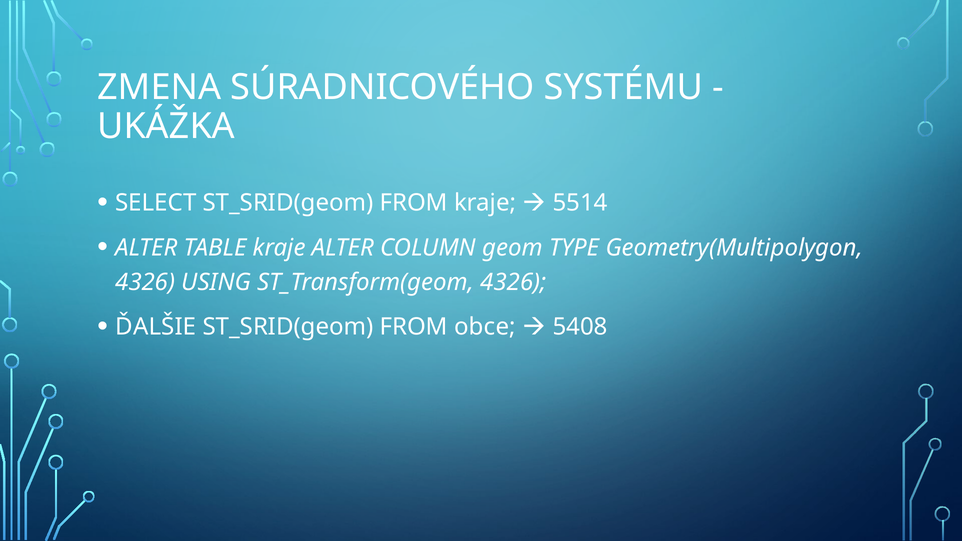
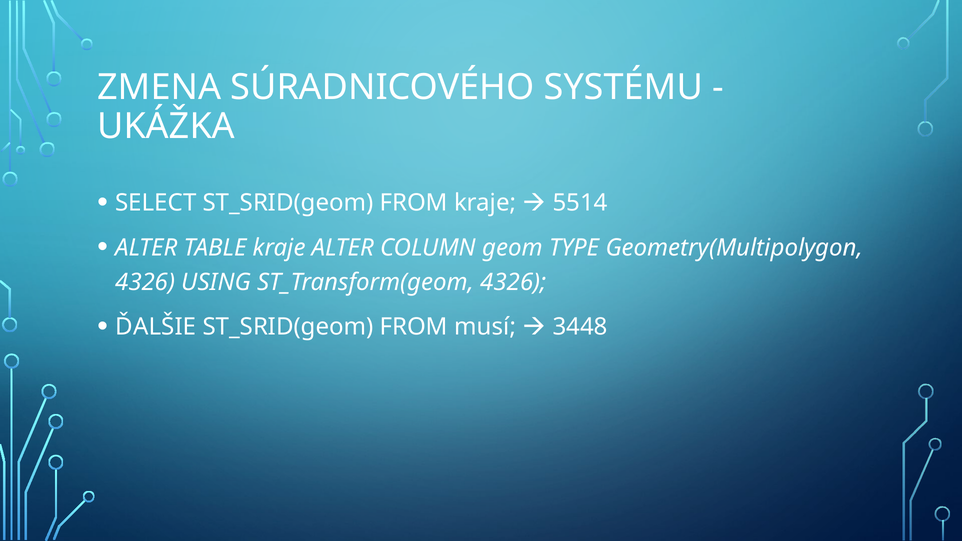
obce: obce -> musí
5408: 5408 -> 3448
